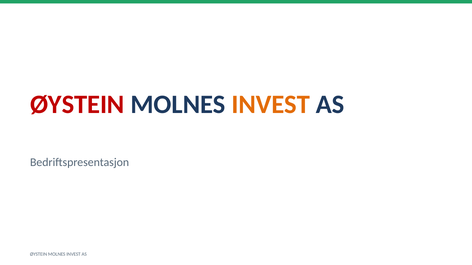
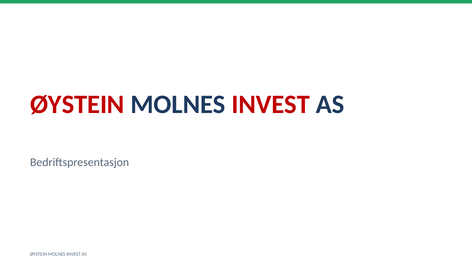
INVEST at (271, 105) colour: orange -> red
